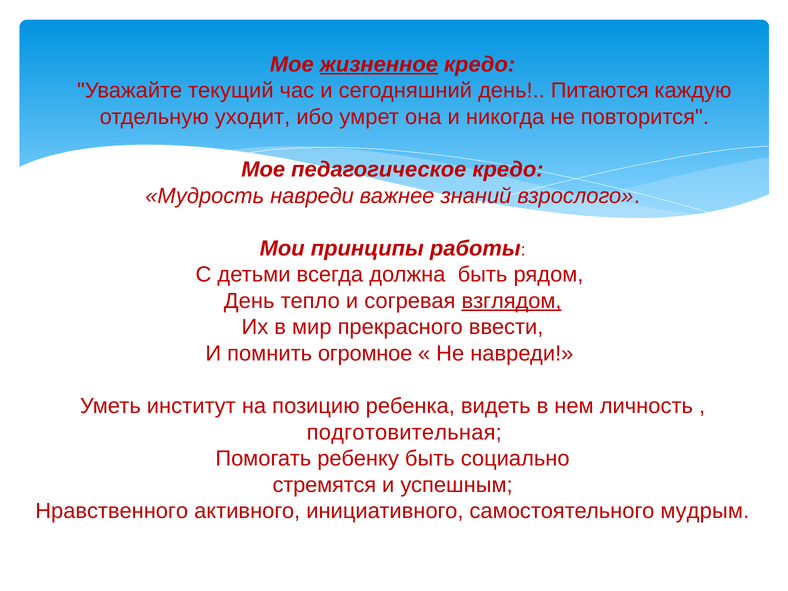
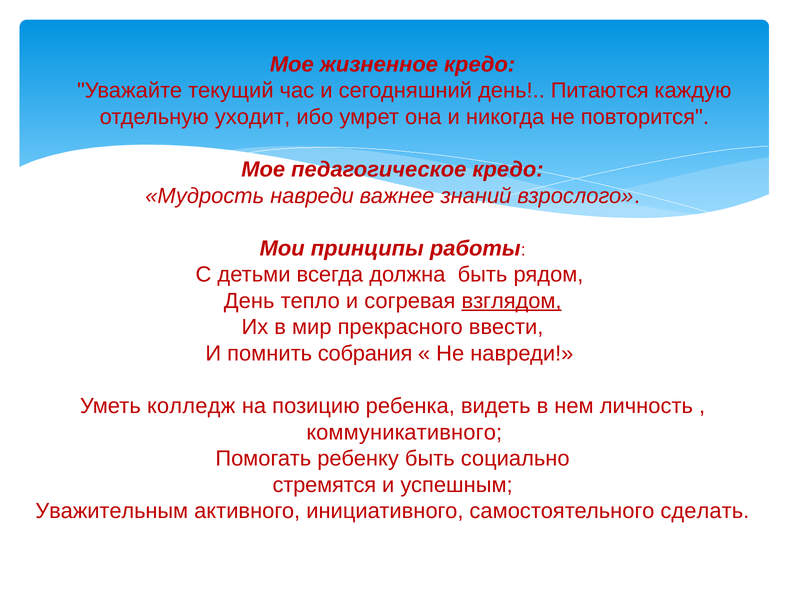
жизненное underline: present -> none
огромное: огромное -> собрания
институт: институт -> колледж
подготовительная: подготовительная -> коммуникативного
Нравственного: Нравственного -> Уважительным
мудрым: мудрым -> сделать
